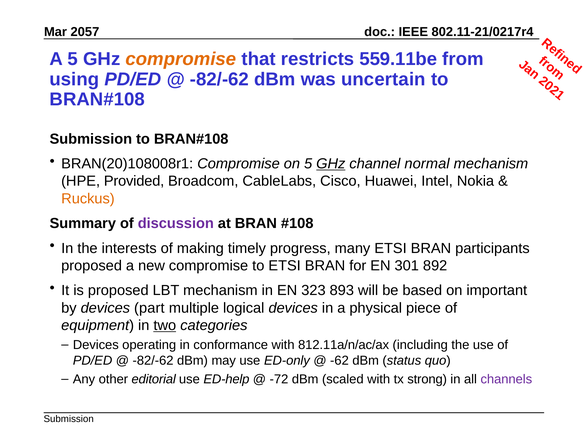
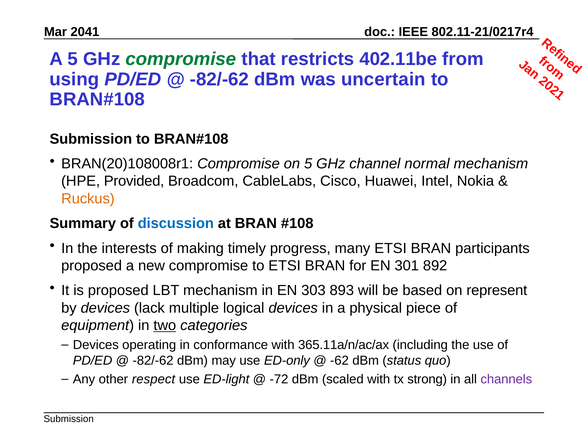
2057: 2057 -> 2041
compromise at (181, 59) colour: orange -> green
559.11be: 559.11be -> 402.11be
GHz at (331, 164) underline: present -> none
discussion colour: purple -> blue
323: 323 -> 303
important: important -> represent
part: part -> lack
812.11a/n/ac/ax: 812.11a/n/ac/ax -> 365.11a/n/ac/ax
editorial: editorial -> respect
ED-help: ED-help -> ED-light
